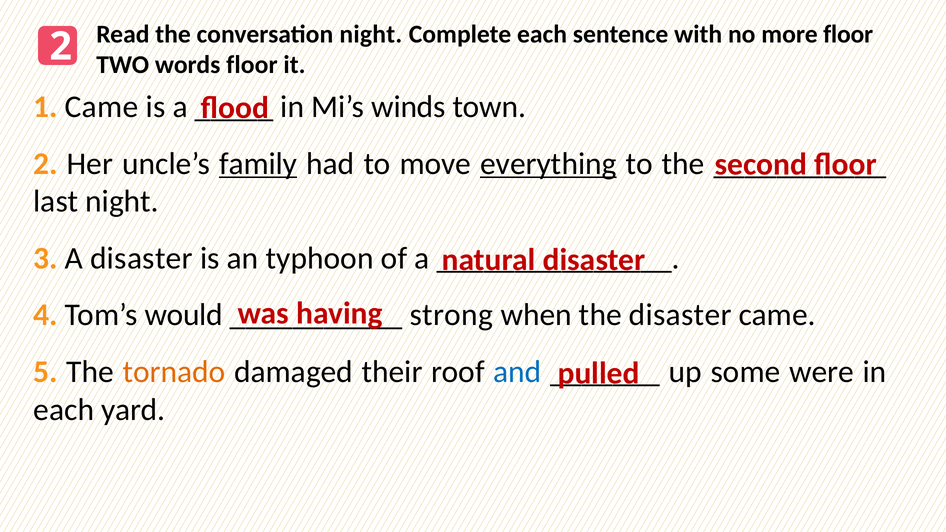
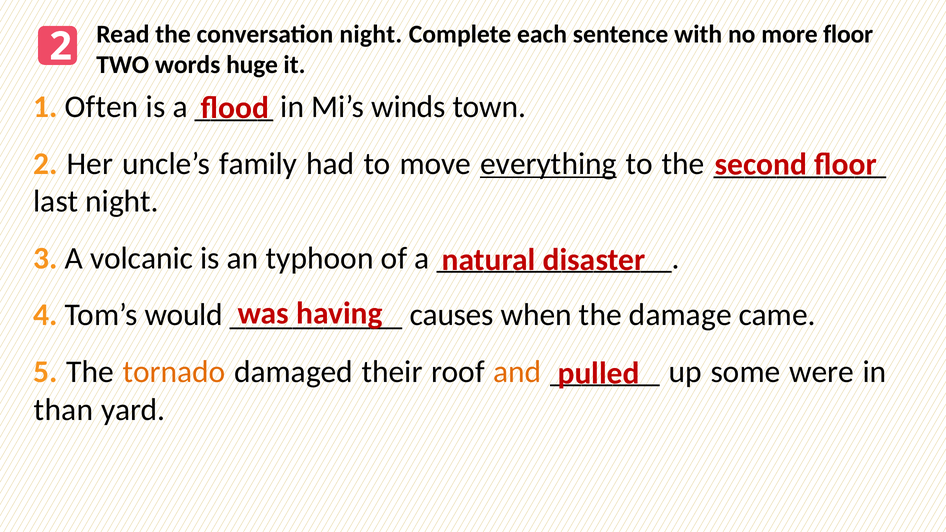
words floor: floor -> huge
1 Came: Came -> Often
family underline: present -> none
A disaster: disaster -> volcanic
strong: strong -> causes
the disaster: disaster -> damage
and colour: blue -> orange
each at (64, 410): each -> than
